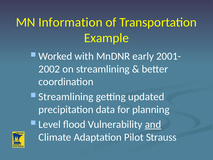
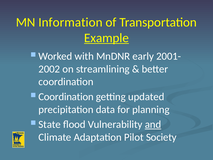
Example underline: none -> present
Streamlining at (66, 97): Streamlining -> Coordination
Level: Level -> State
Strauss: Strauss -> Society
